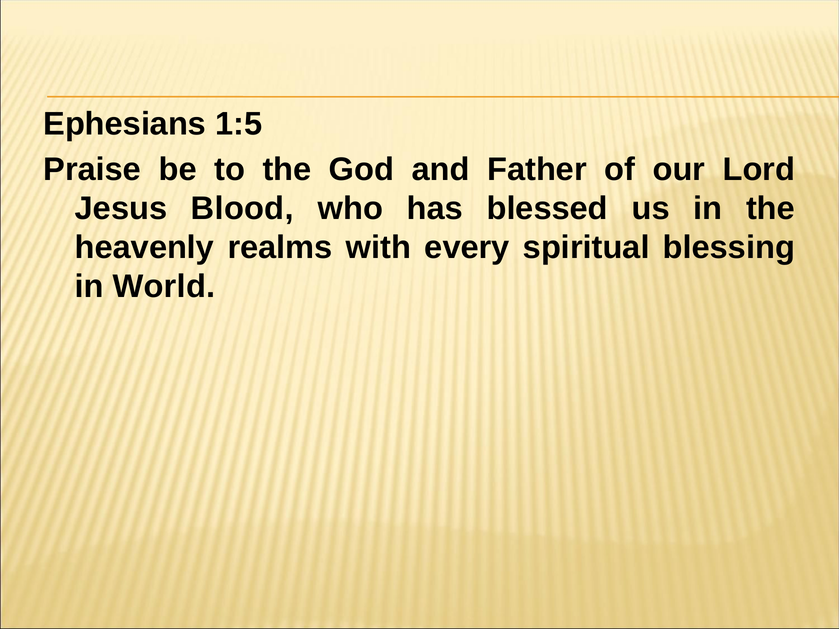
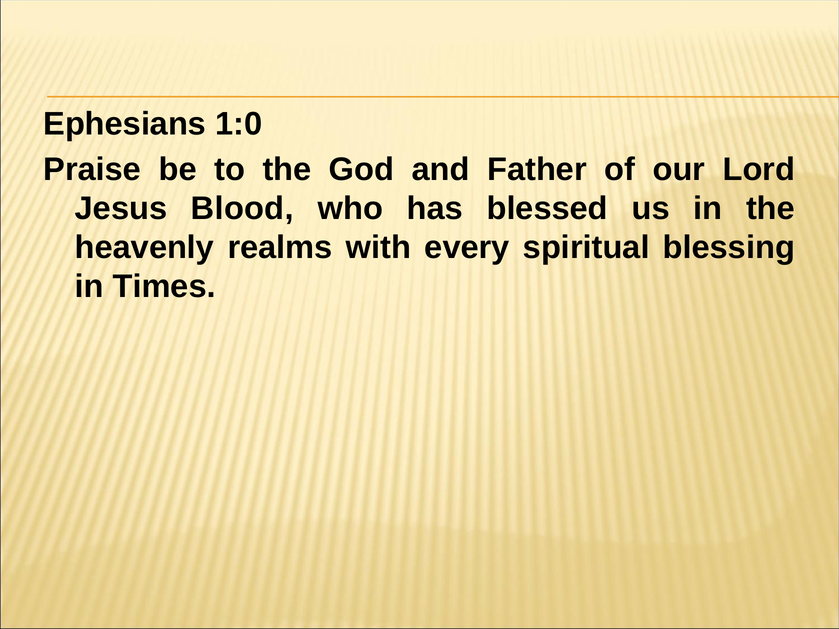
1:5: 1:5 -> 1:0
World: World -> Times
